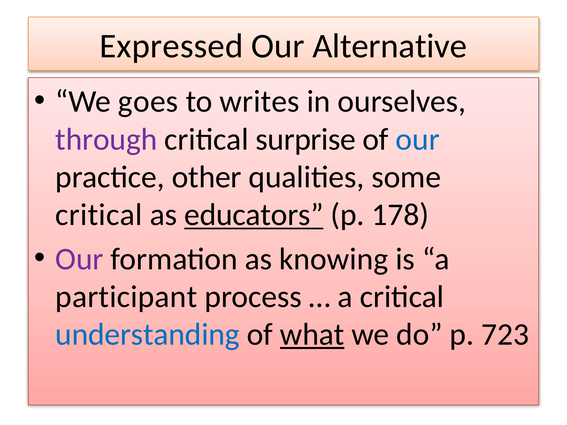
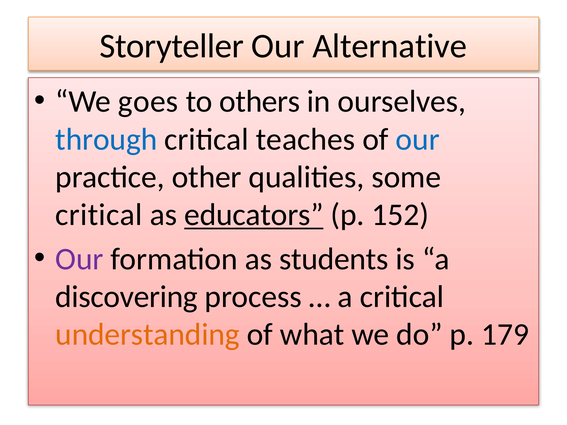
Expressed: Expressed -> Storyteller
writes: writes -> others
through colour: purple -> blue
surprise: surprise -> teaches
178: 178 -> 152
knowing: knowing -> students
participant: participant -> discovering
understanding colour: blue -> orange
what underline: present -> none
723: 723 -> 179
